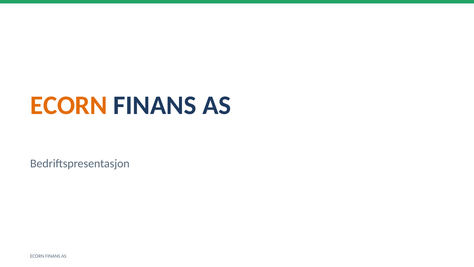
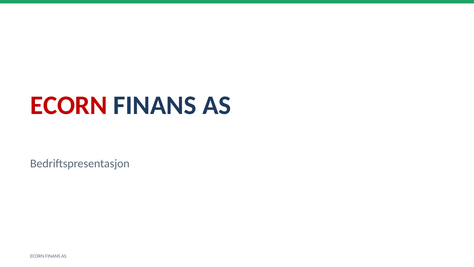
ECORN at (69, 105) colour: orange -> red
